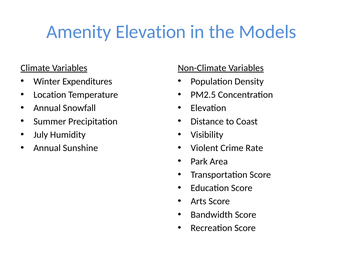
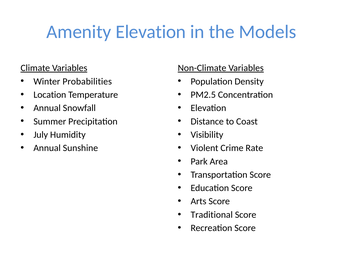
Expenditures: Expenditures -> Probabilities
Bandwidth: Bandwidth -> Traditional
